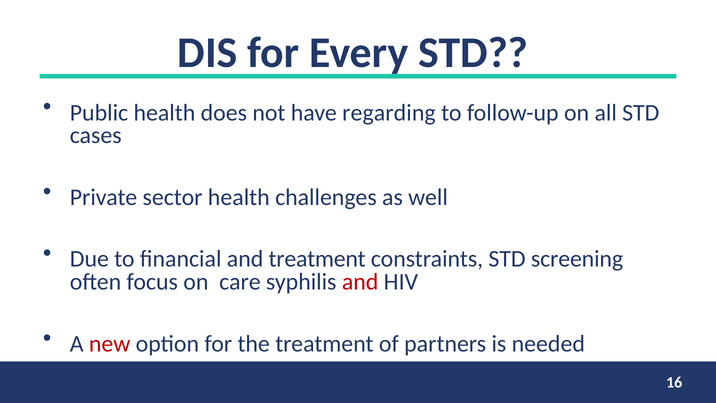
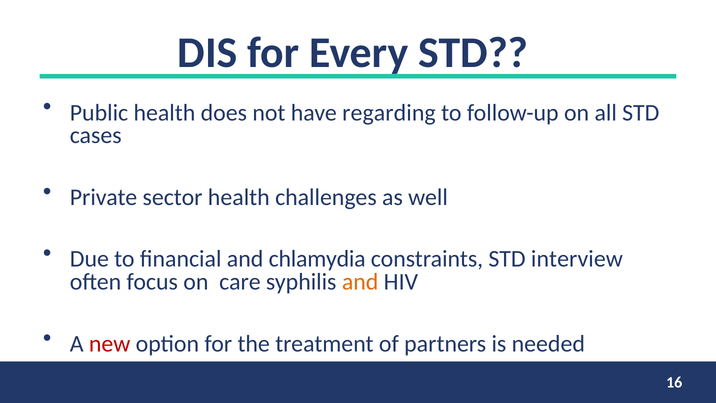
and treatment: treatment -> chlamydia
screening: screening -> interview
and at (360, 282) colour: red -> orange
